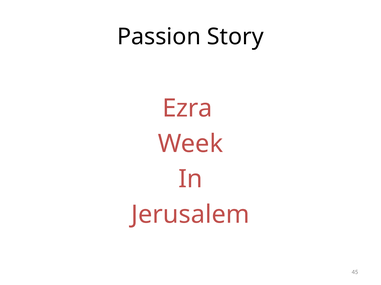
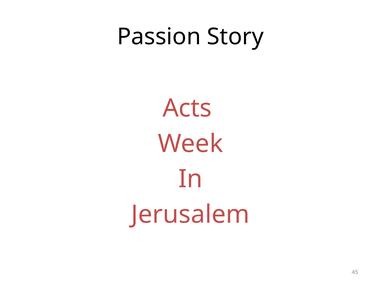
Ezra: Ezra -> Acts
